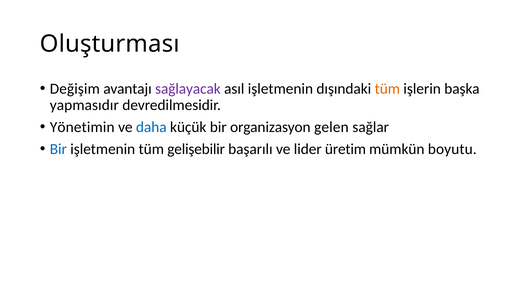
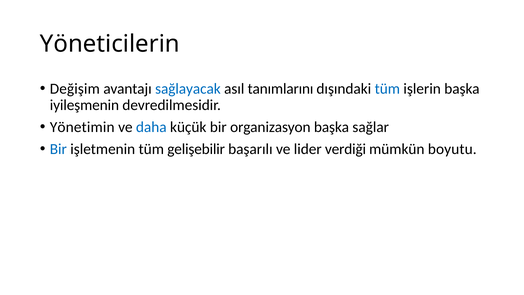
Oluşturması: Oluşturması -> Yöneticilerin
sağlayacak colour: purple -> blue
asıl işletmenin: işletmenin -> tanımlarını
tüm at (387, 89) colour: orange -> blue
yapmasıdır: yapmasıdır -> iyileşmenin
organizasyon gelen: gelen -> başka
üretim: üretim -> verdiği
